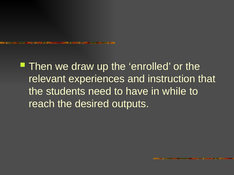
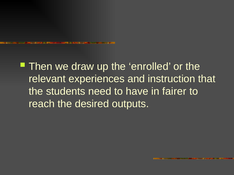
while: while -> fairer
